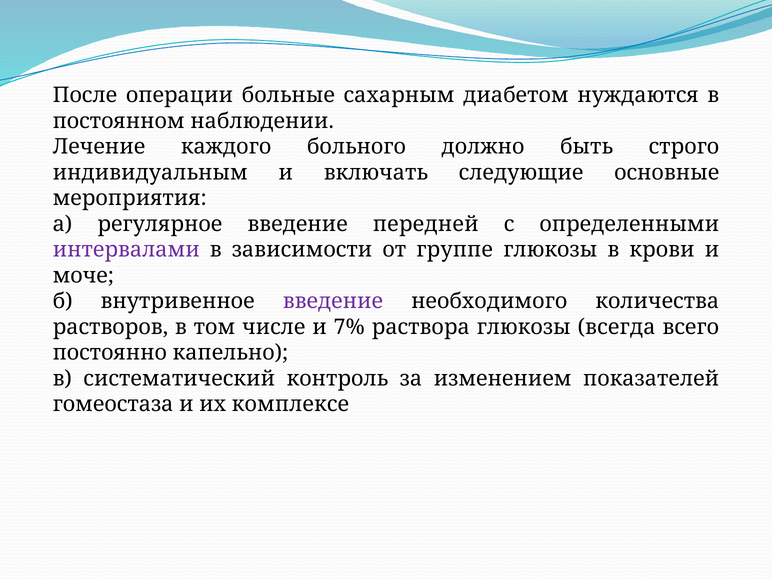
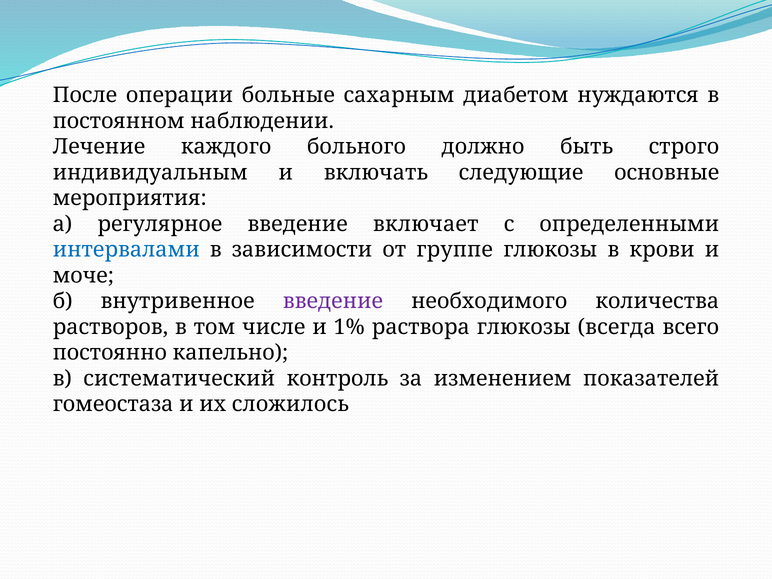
передней: передней -> включает
интервалами colour: purple -> blue
7%: 7% -> 1%
комплексе: комплексе -> сложилось
